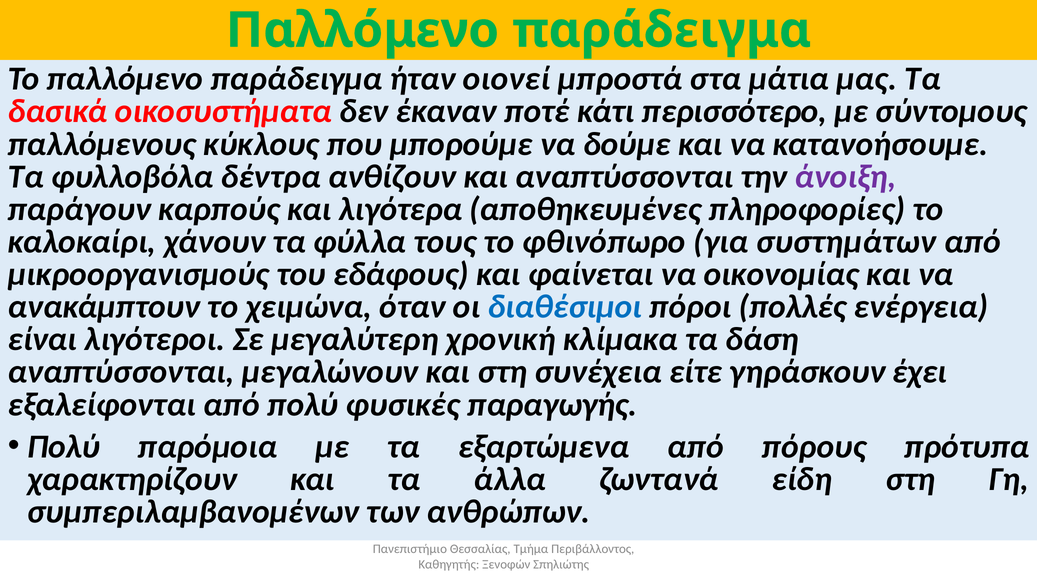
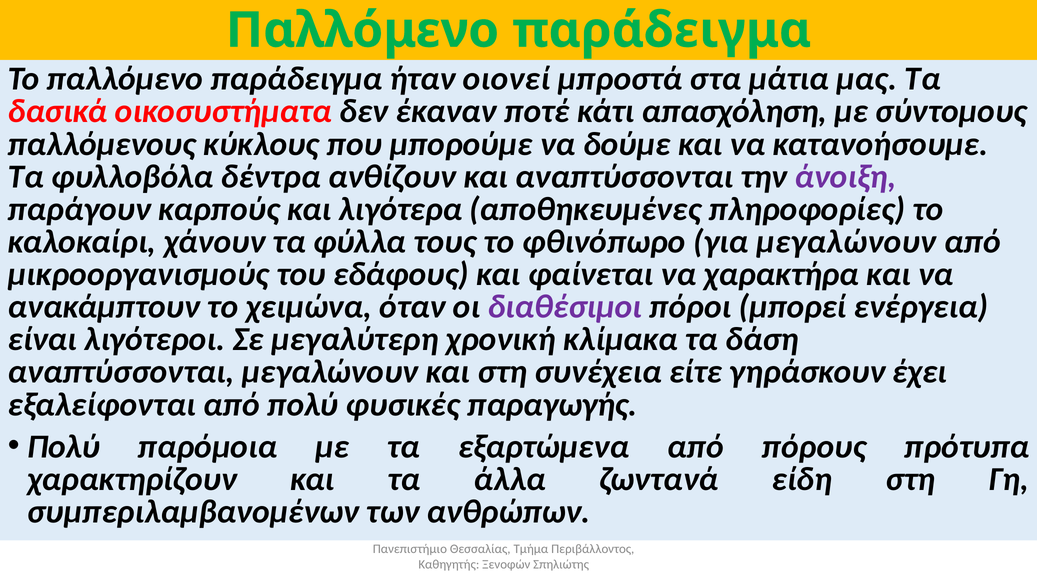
περισσότερο: περισσότερο -> απασχόληση
για συστημάτων: συστημάτων -> μεγαλώνουν
οικονομίας: οικονομίας -> χαρακτήρα
διαθέσιμοι colour: blue -> purple
πολλές: πολλές -> μπορεί
